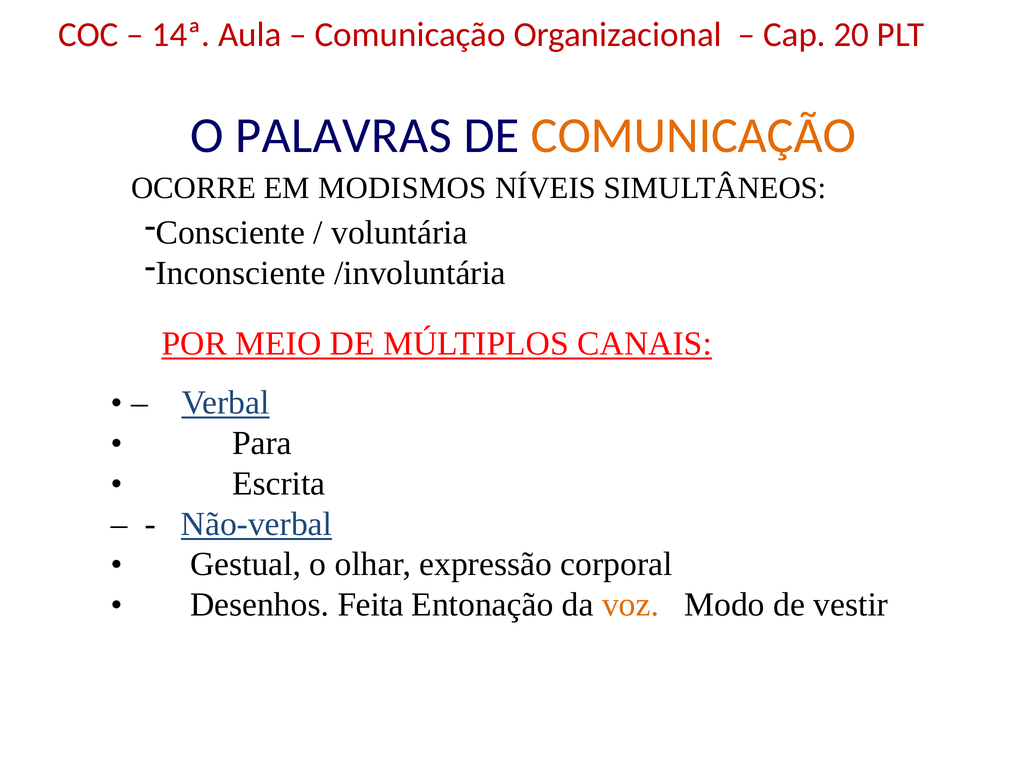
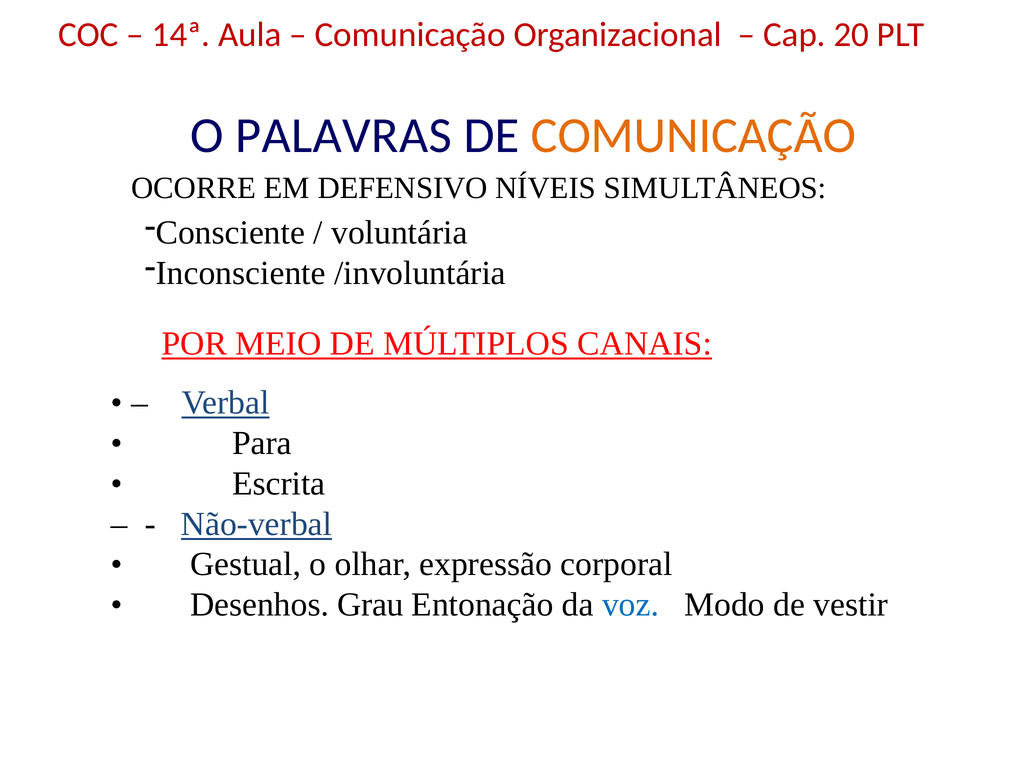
MODISMOS: MODISMOS -> DEFENSIVO
Feita: Feita -> Grau
voz colour: orange -> blue
